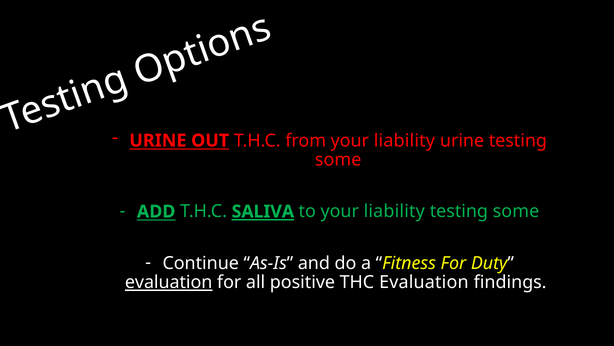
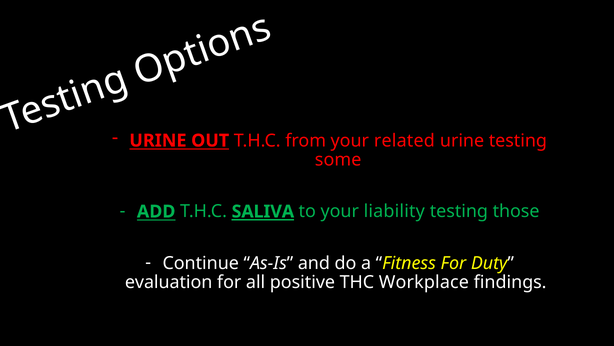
from your liability: liability -> related
some at (516, 211): some -> those
evaluation at (169, 282) underline: present -> none
THC Evaluation: Evaluation -> Workplace
